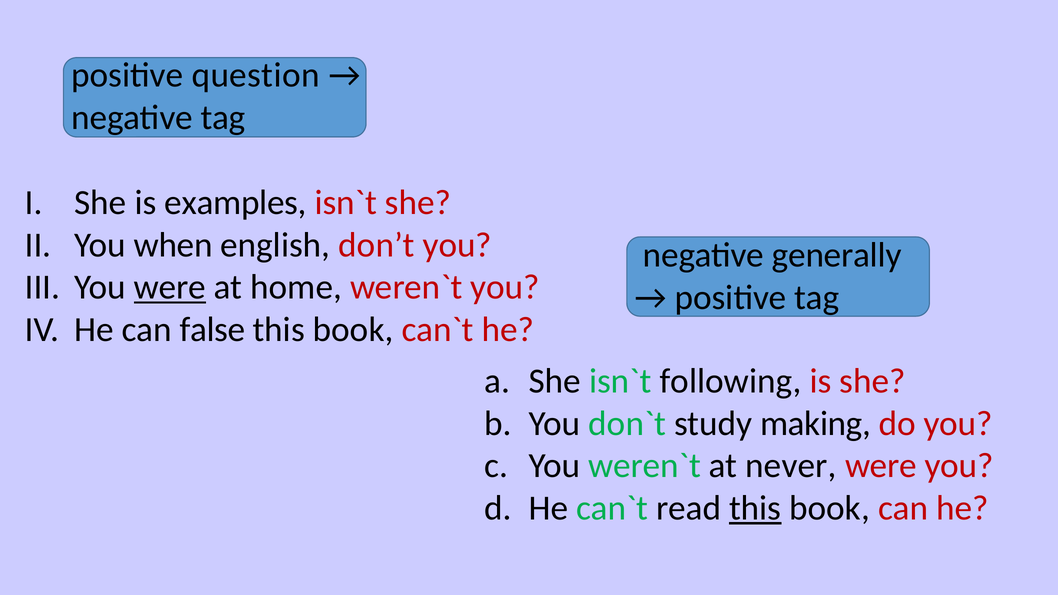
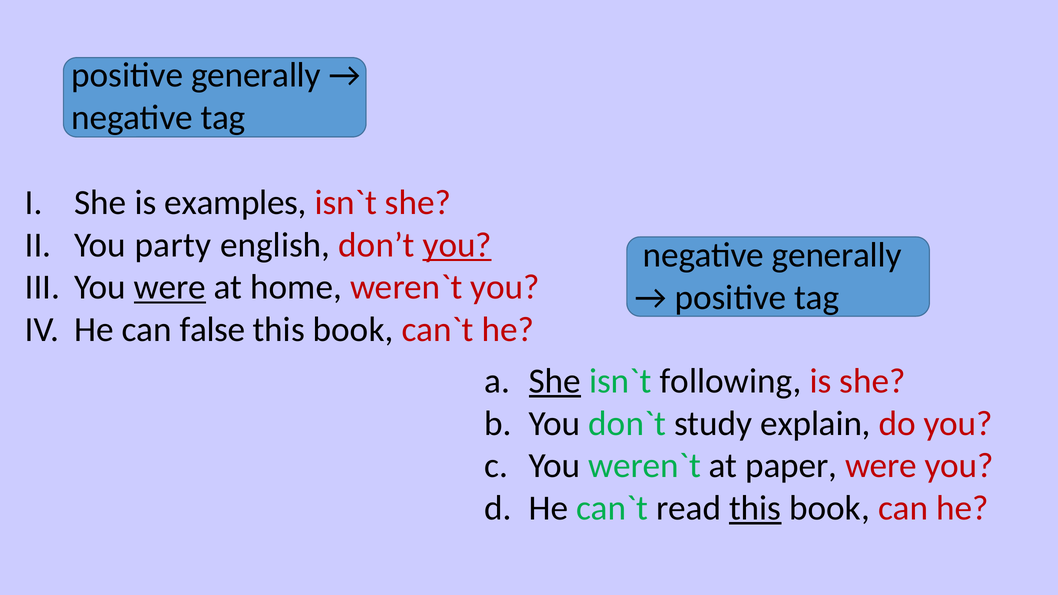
positive question: question -> generally
when: when -> party
you at (457, 245) underline: none -> present
She at (555, 381) underline: none -> present
making: making -> explain
never: never -> paper
